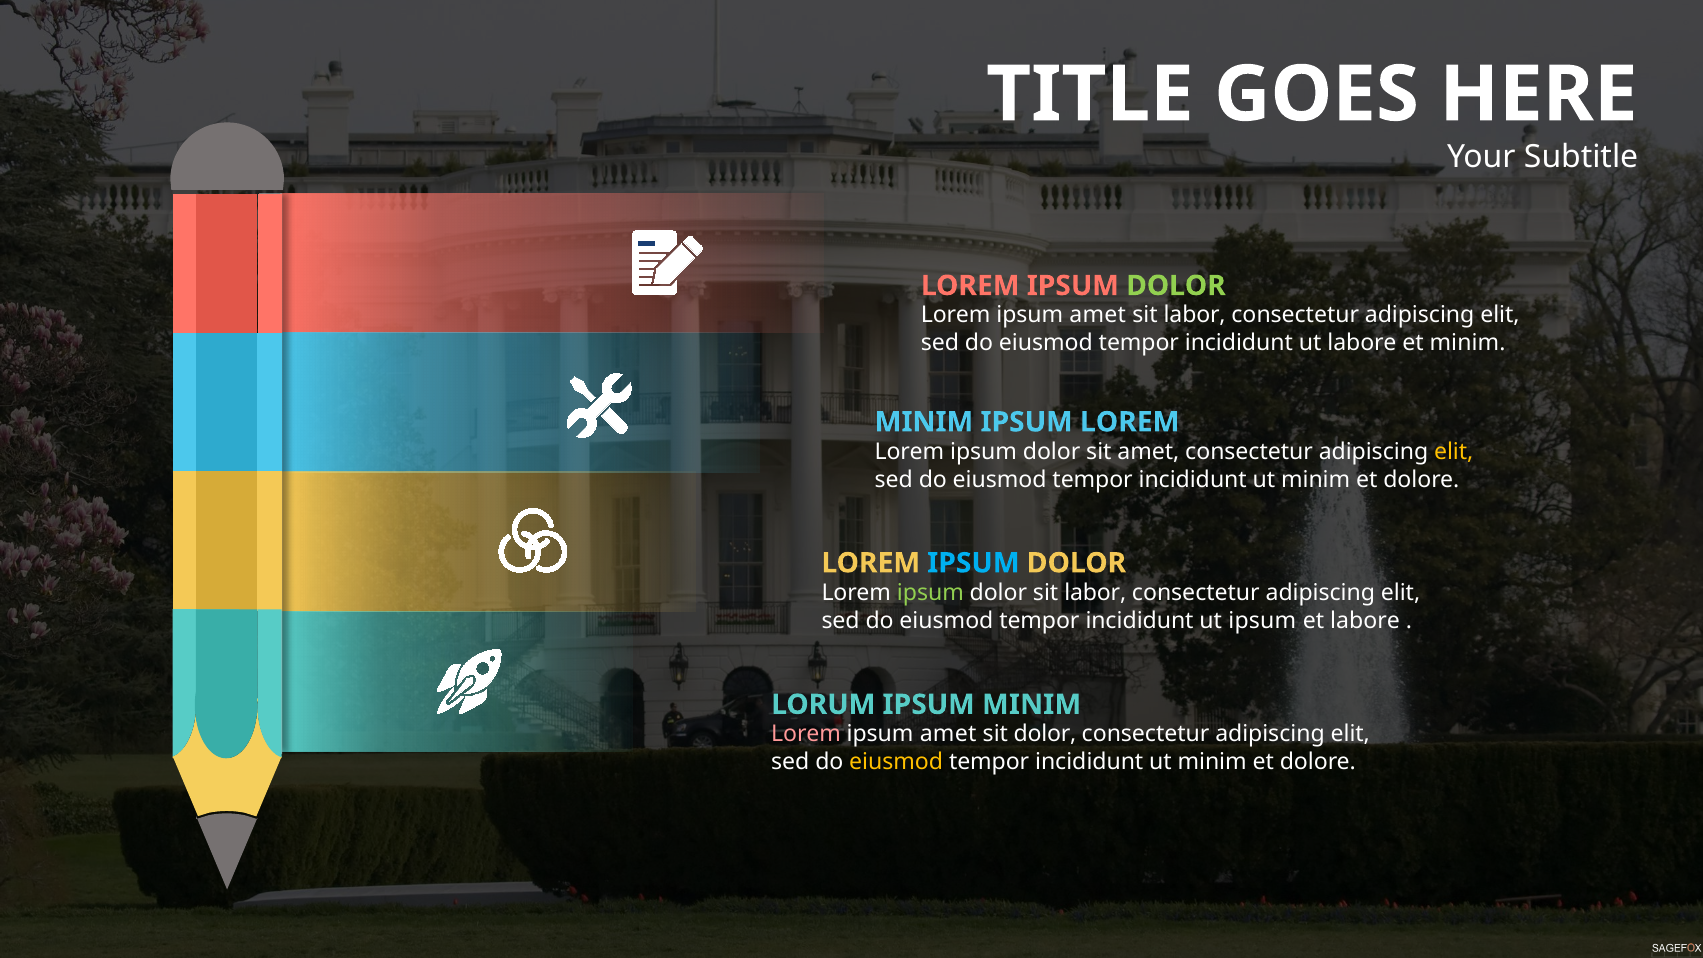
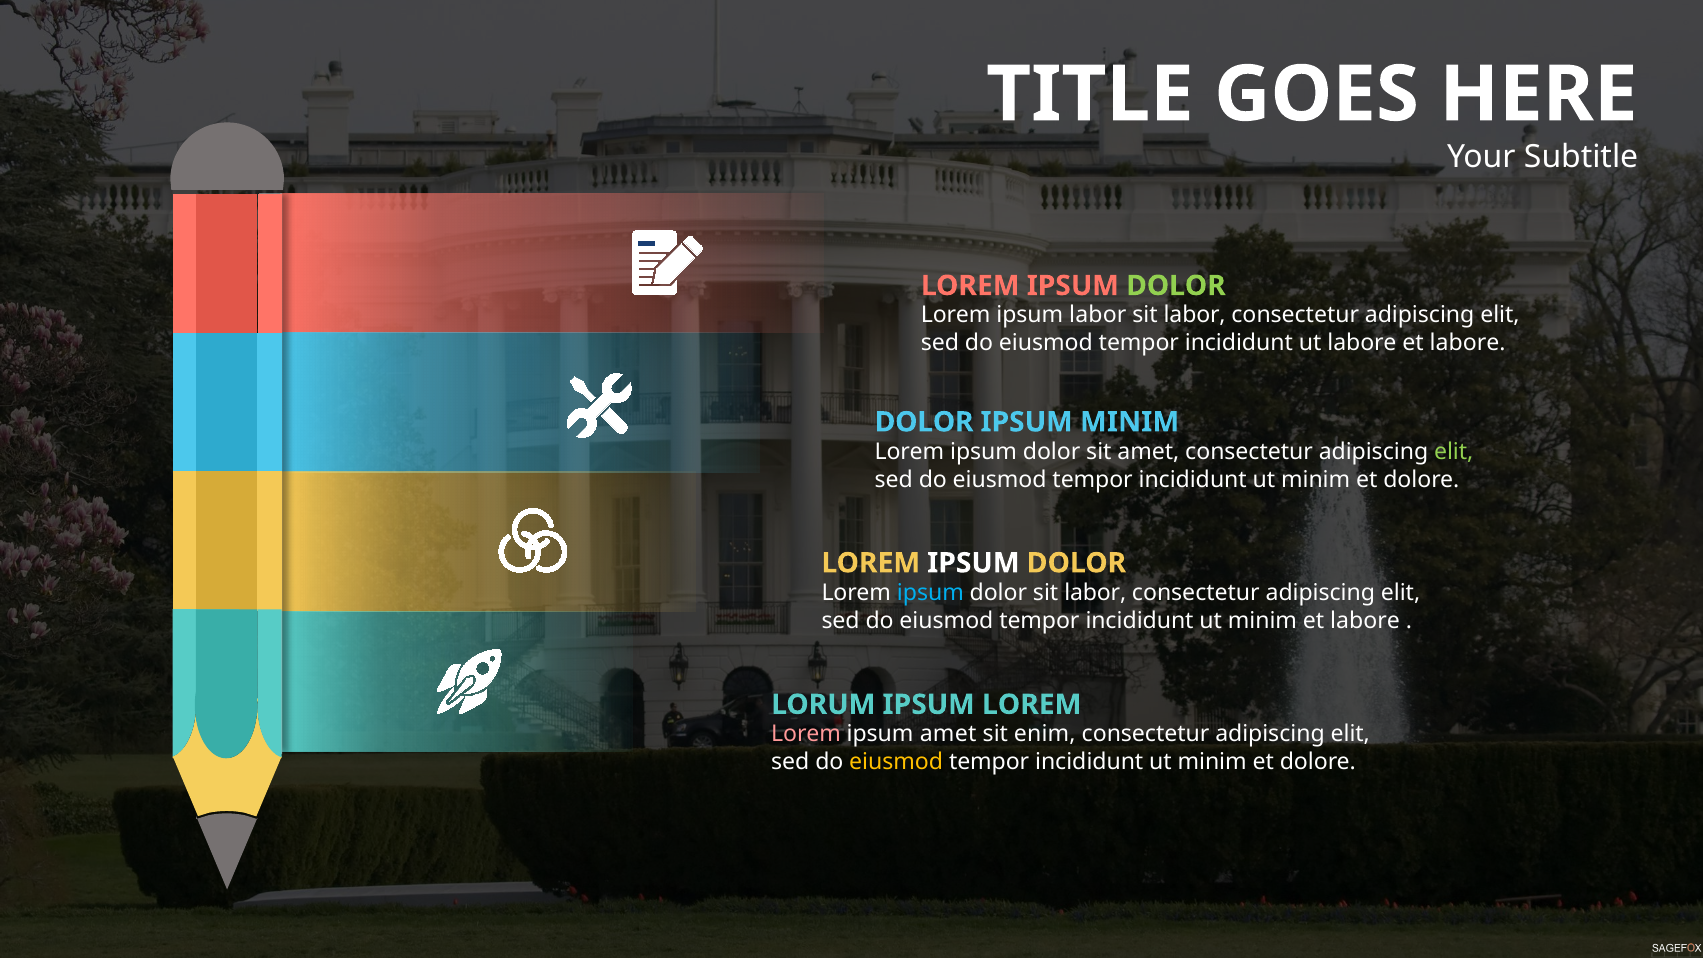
amet at (1098, 315): amet -> labor
labore et minim: minim -> labore
MINIM at (924, 422): MINIM -> DOLOR
IPSUM LOREM: LOREM -> MINIM
elit at (1454, 452) colour: yellow -> light green
IPSUM at (973, 563) colour: light blue -> white
ipsum at (930, 593) colour: light green -> light blue
ipsum at (1262, 620): ipsum -> minim
IPSUM MINIM: MINIM -> LOREM
sit dolor: dolor -> enim
